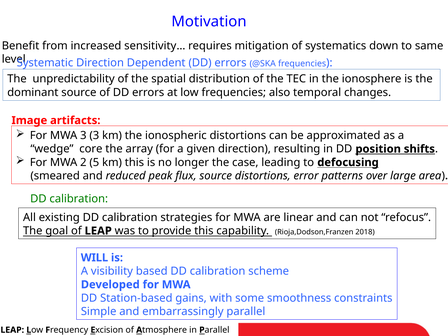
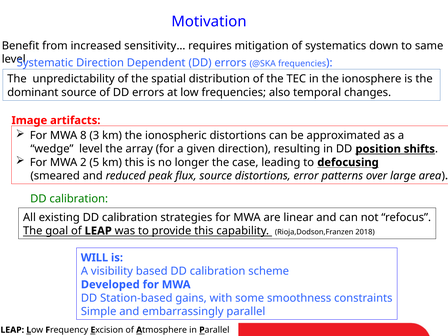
MWA 3: 3 -> 8
wedge core: core -> level
